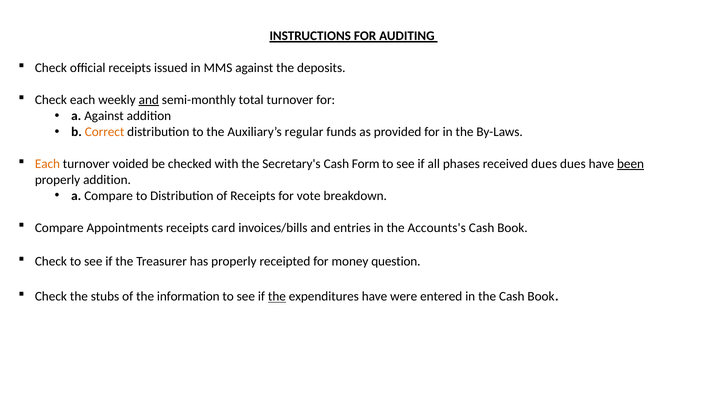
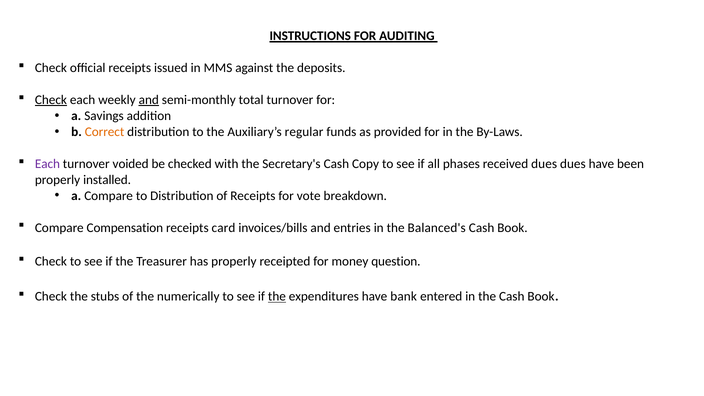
Check at (51, 100) underline: none -> present
a Against: Against -> Savings
Each at (47, 164) colour: orange -> purple
Form: Form -> Copy
been underline: present -> none
properly addition: addition -> installed
Appointments: Appointments -> Compensation
Accounts's: Accounts's -> Balanced's
information: information -> numerically
were: were -> bank
